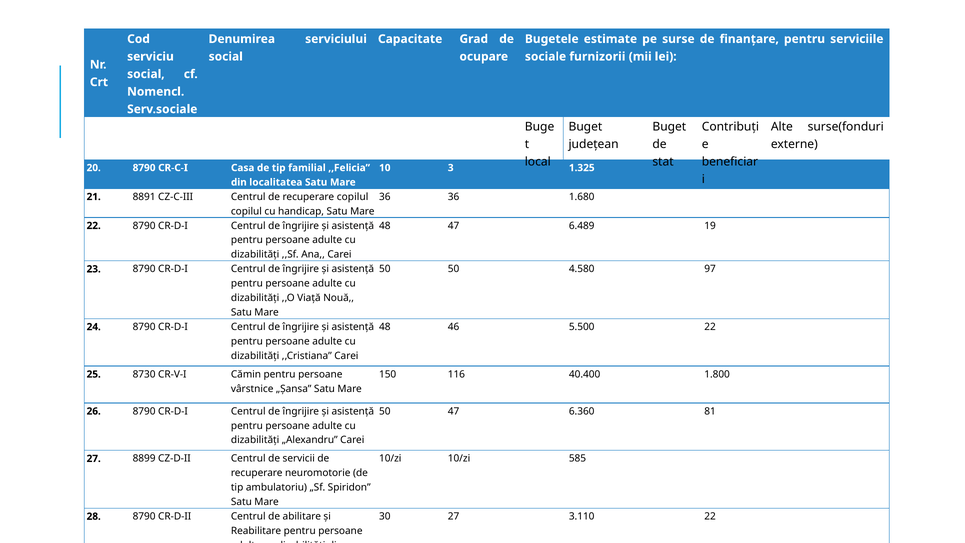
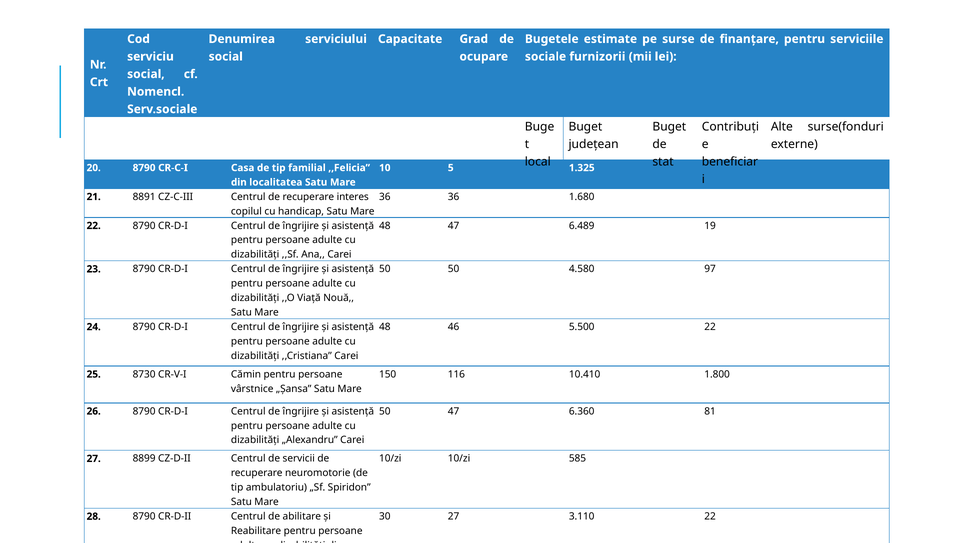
3: 3 -> 5
recuperare copilul: copilul -> interes
40.400: 40.400 -> 10.410
